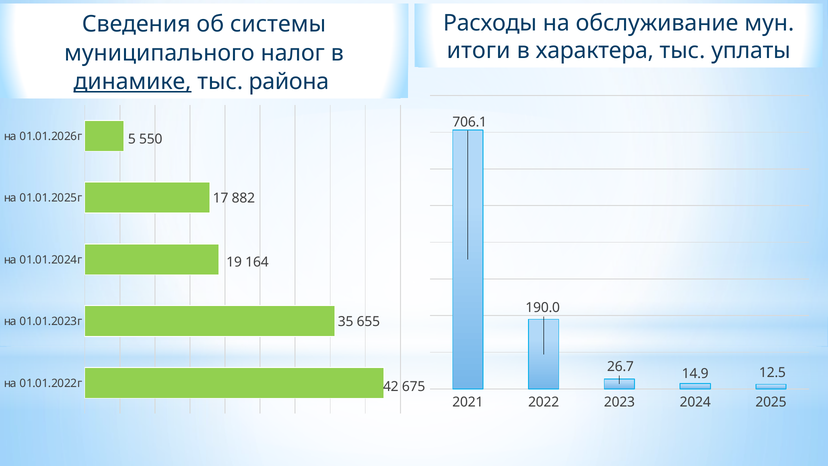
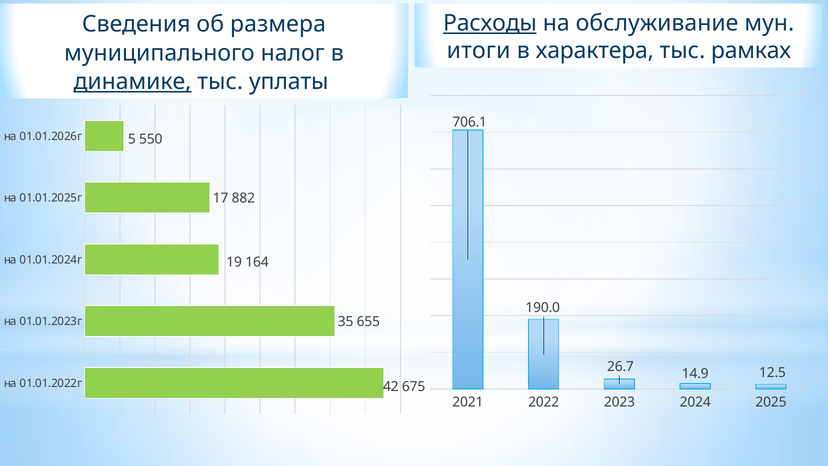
Расходы underline: none -> present
системы: системы -> размера
уплаты: уплаты -> рамках
района: района -> уплаты
